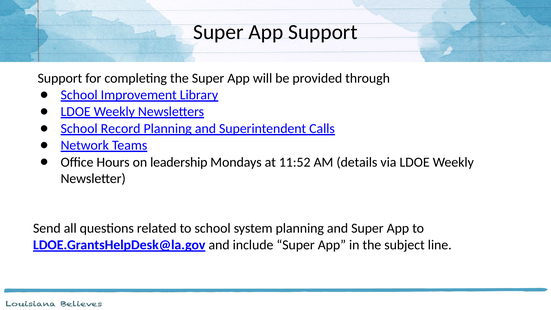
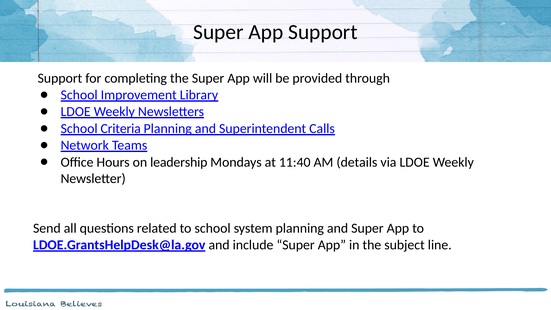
Record: Record -> Criteria
11:52: 11:52 -> 11:40
